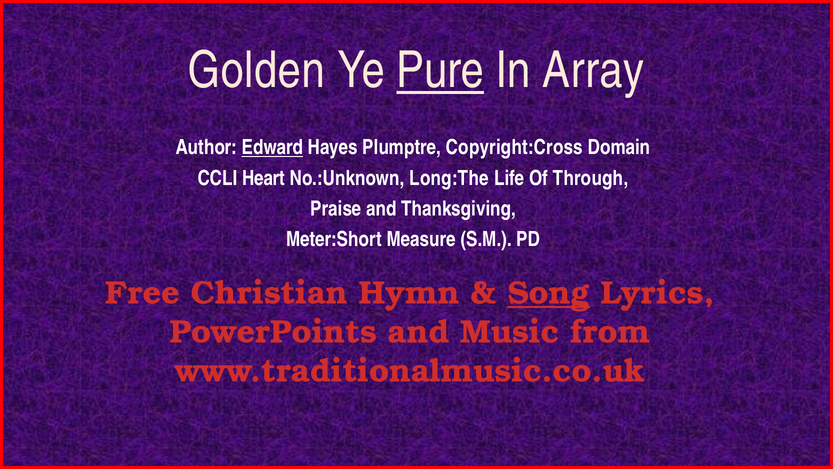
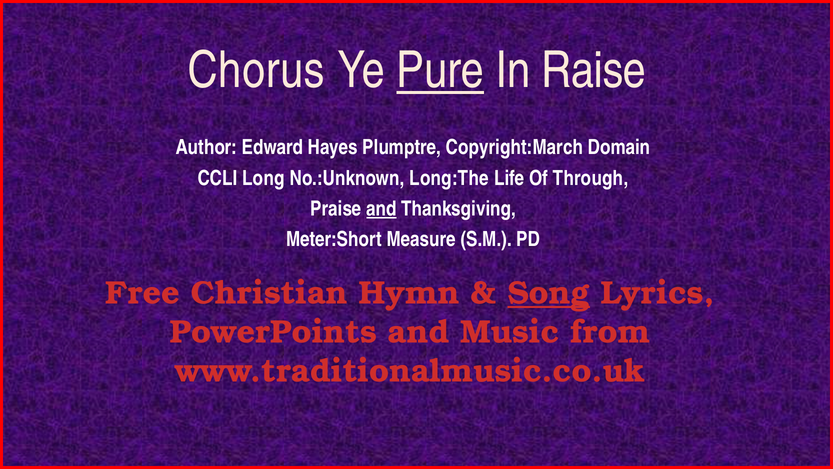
Golden: Golden -> Chorus
Array: Array -> Raise
Edward underline: present -> none
Copyright:Cross: Copyright:Cross -> Copyright:March
Heart: Heart -> Long
and at (381, 208) underline: none -> present
